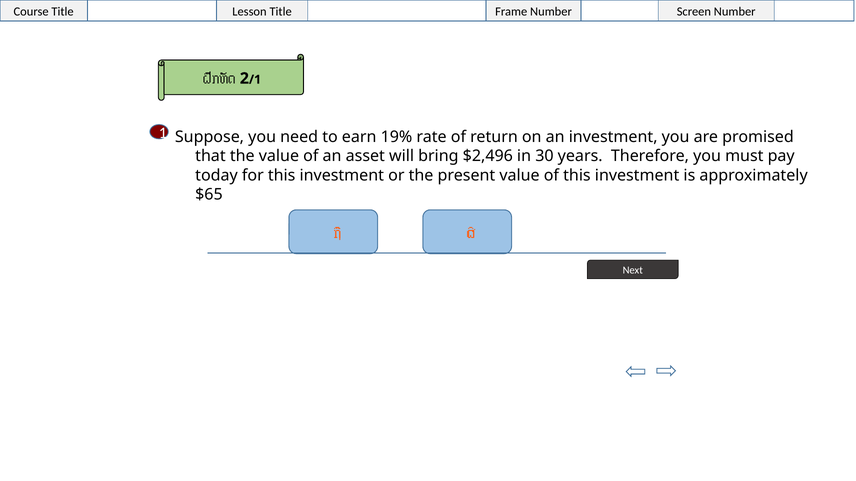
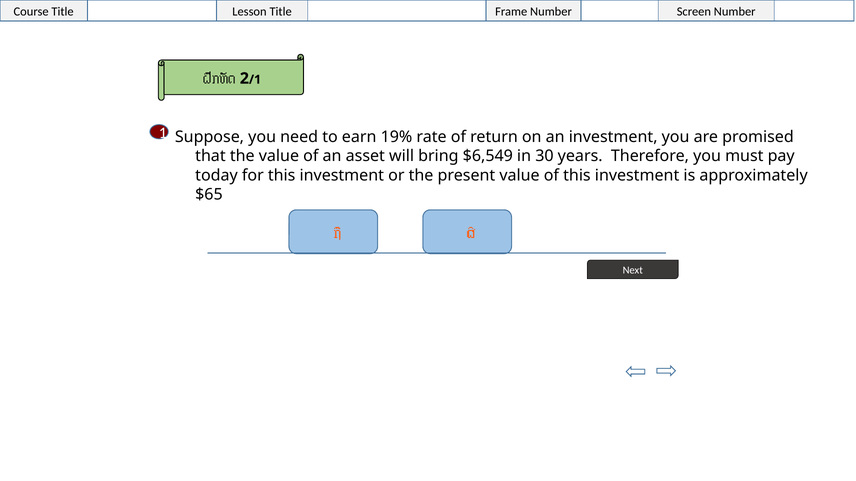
$2,496: $2,496 -> $6,549
